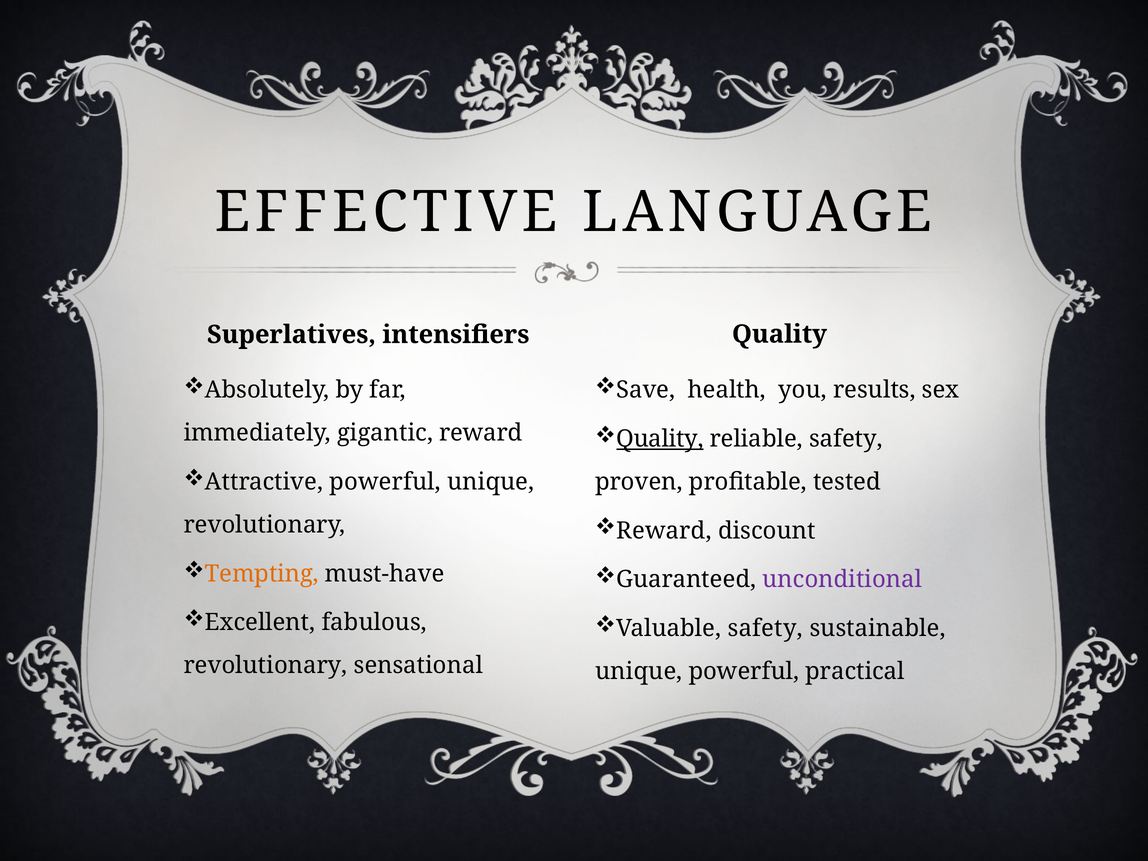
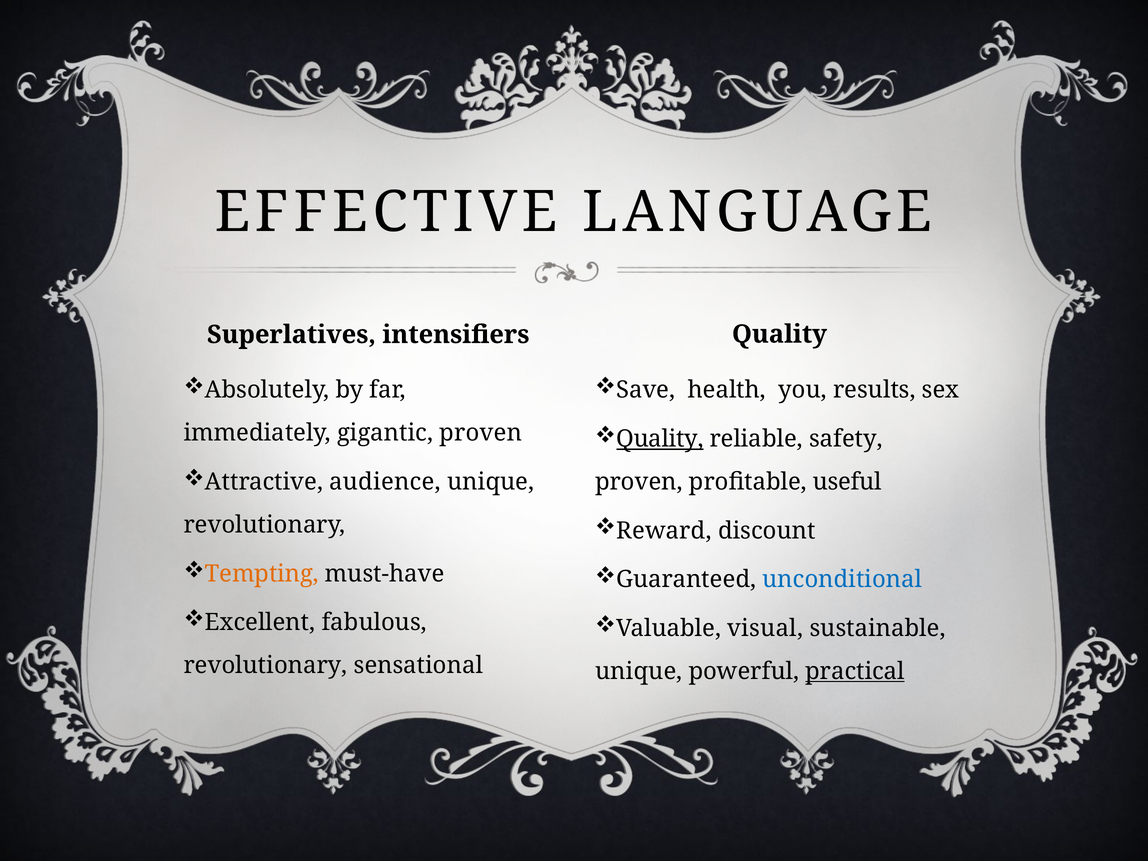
gigantic reward: reward -> proven
Attractive powerful: powerful -> audience
tested: tested -> useful
unconditional colour: purple -> blue
Valuable safety: safety -> visual
practical underline: none -> present
